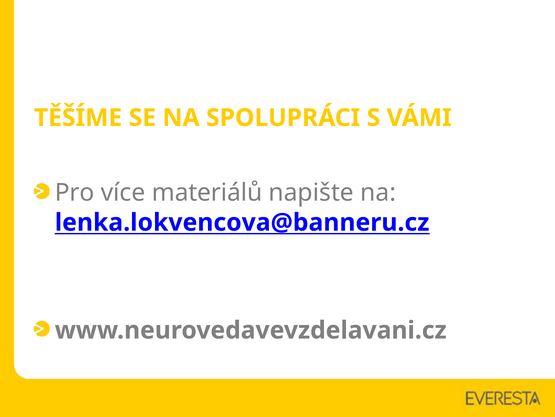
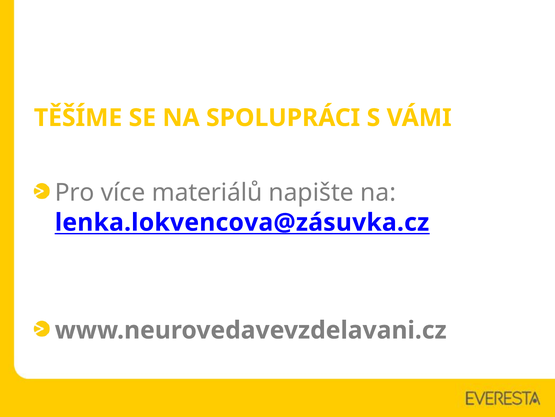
lenka.lokvencova@banneru.cz: lenka.lokvencova@banneru.cz -> lenka.lokvencova@zásuvka.cz
